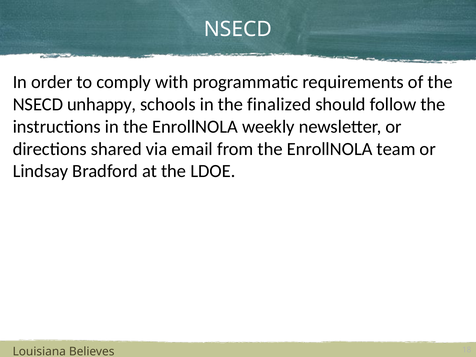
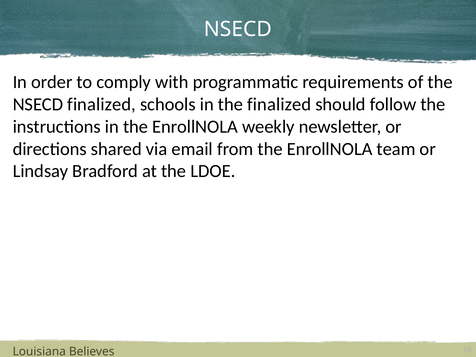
NSECD unhappy: unhappy -> finalized
